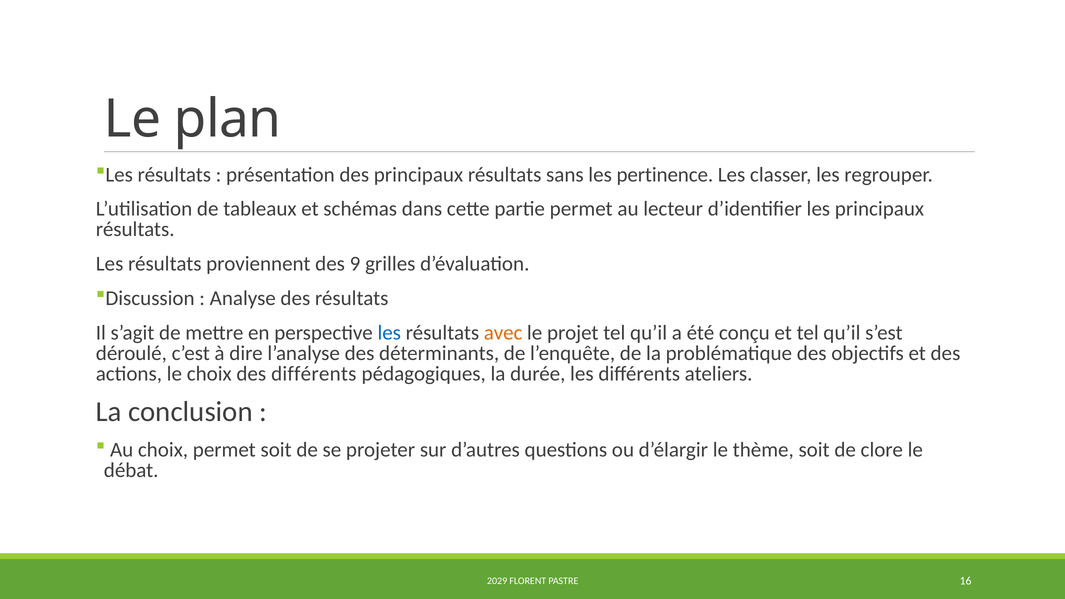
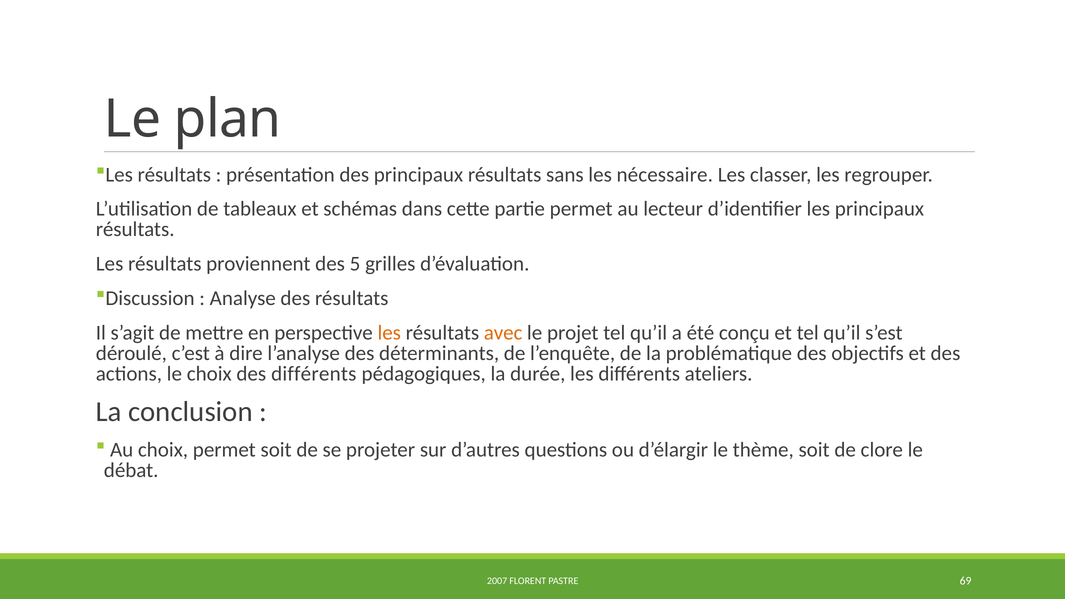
pertinence: pertinence -> nécessaire
9: 9 -> 5
les at (389, 333) colour: blue -> orange
2029: 2029 -> 2007
16: 16 -> 69
